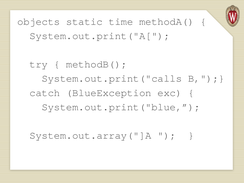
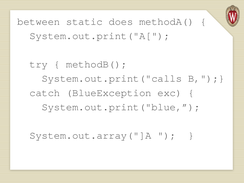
objects: objects -> between
time: time -> does
